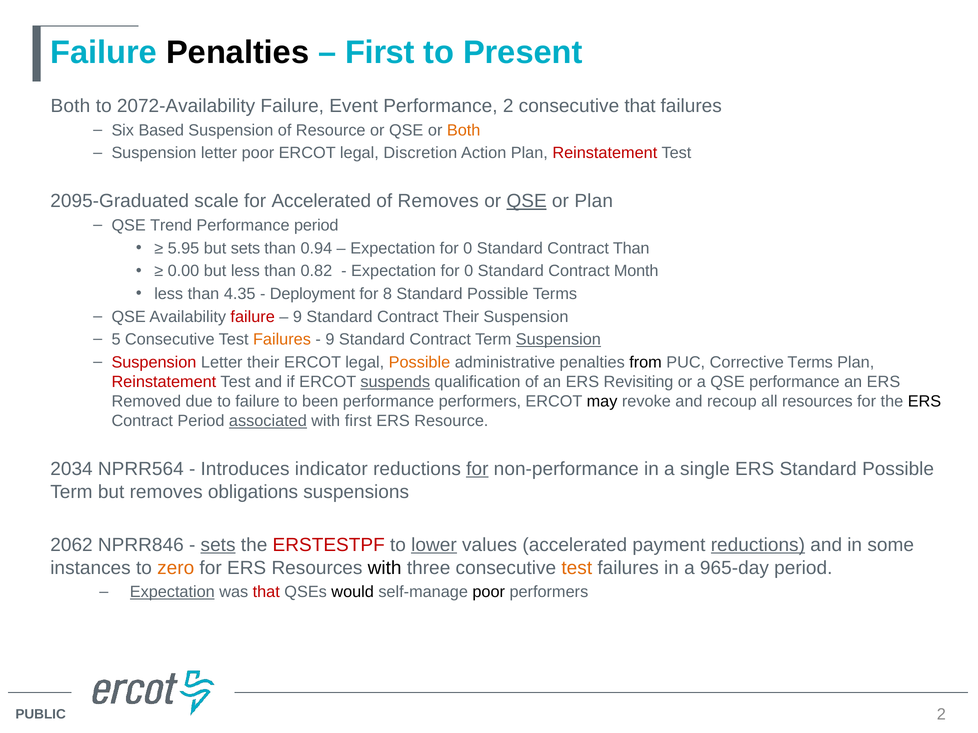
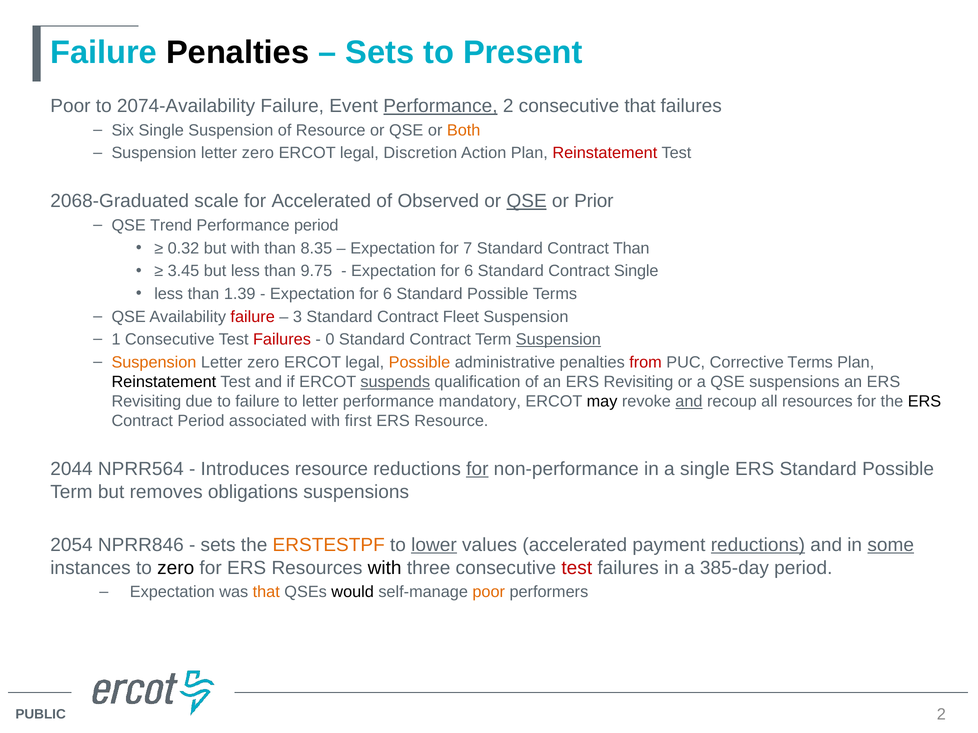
First at (380, 53): First -> Sets
Both at (70, 106): Both -> Poor
2072-Availability: 2072-Availability -> 2074-Availability
Performance at (440, 106) underline: none -> present
Six Based: Based -> Single
poor at (258, 153): poor -> zero
2095-Graduated: 2095-Graduated -> 2068-Graduated
of Removes: Removes -> Observed
or Plan: Plan -> Prior
5.95: 5.95 -> 0.32
but sets: sets -> with
0.94: 0.94 -> 8.35
0 at (468, 248): 0 -> 7
0.00: 0.00 -> 3.45
0.82: 0.82 -> 9.75
0 at (469, 271): 0 -> 6
Contract Month: Month -> Single
4.35: 4.35 -> 1.39
Deployment at (313, 294): Deployment -> Expectation
8 at (387, 294): 8 -> 6
9 at (297, 317): 9 -> 3
Contract Their: Their -> Fleet
5: 5 -> 1
Failures at (282, 340) colour: orange -> red
9 at (330, 340): 9 -> 0
Suspension at (154, 363) colour: red -> orange
their at (263, 363): their -> zero
from colour: black -> red
Reinstatement at (164, 382) colour: red -> black
QSE performance: performance -> suspensions
Removed at (146, 402): Removed -> Revisiting
to been: been -> letter
performance performers: performers -> mandatory
and at (689, 402) underline: none -> present
associated underline: present -> none
2034: 2034 -> 2044
Introduces indicator: indicator -> resource
2062: 2062 -> 2054
sets at (218, 545) underline: present -> none
ERSTESTPF colour: red -> orange
some underline: none -> present
zero at (176, 568) colour: orange -> black
test at (577, 568) colour: orange -> red
965-day: 965-day -> 385-day
Expectation at (172, 592) underline: present -> none
that at (266, 592) colour: red -> orange
poor at (489, 592) colour: black -> orange
